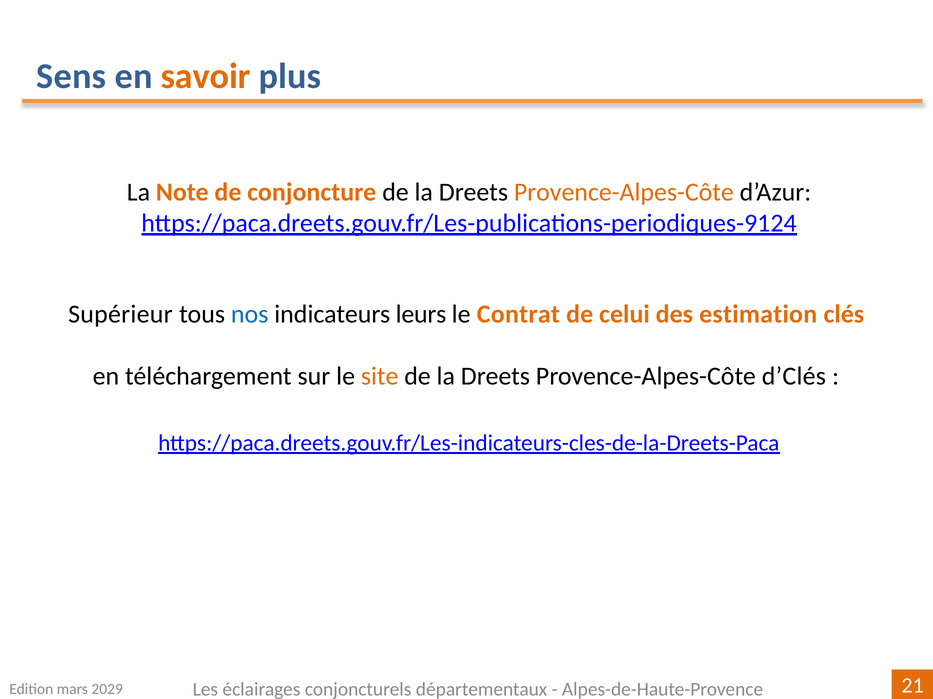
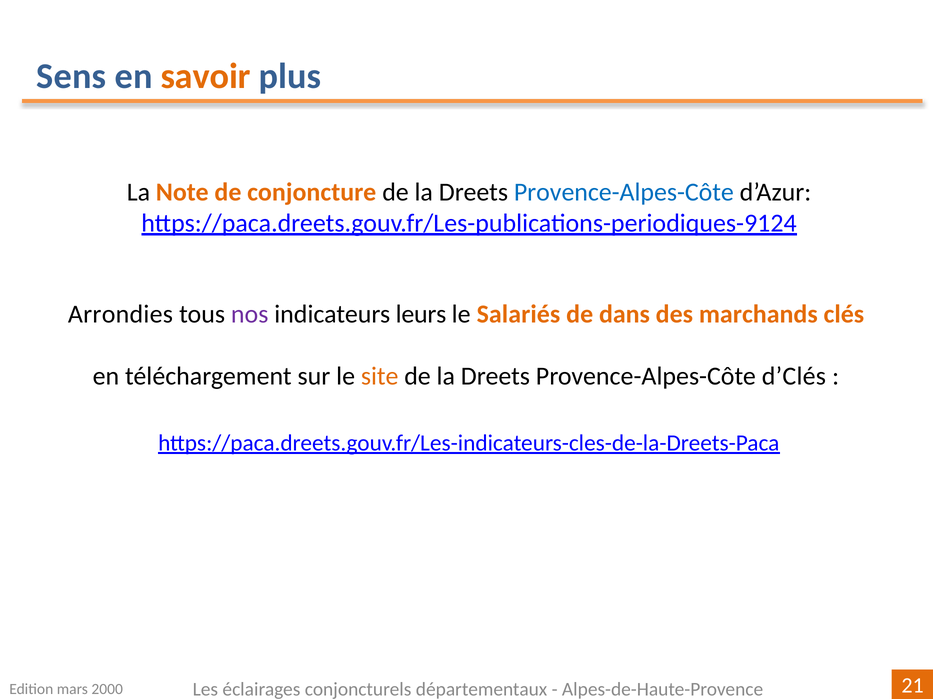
Provence-Alpes-Côte at (624, 192) colour: orange -> blue
Supérieur: Supérieur -> Arrondies
nos colour: blue -> purple
Contrat: Contrat -> Salariés
celui: celui -> dans
estimation: estimation -> marchands
2029: 2029 -> 2000
